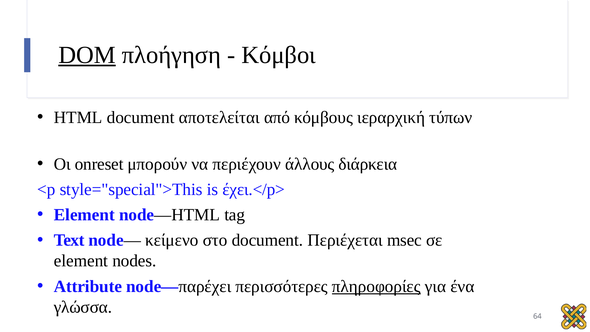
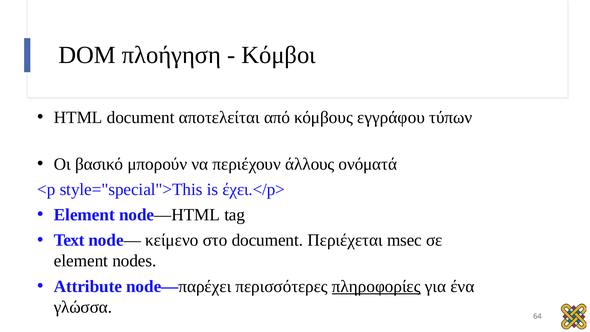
DOM underline: present -> none
ιεραρχική: ιεραρχική -> εγγράφου
onreset: onreset -> βασικό
διάρκεια: διάρκεια -> ονόματά
